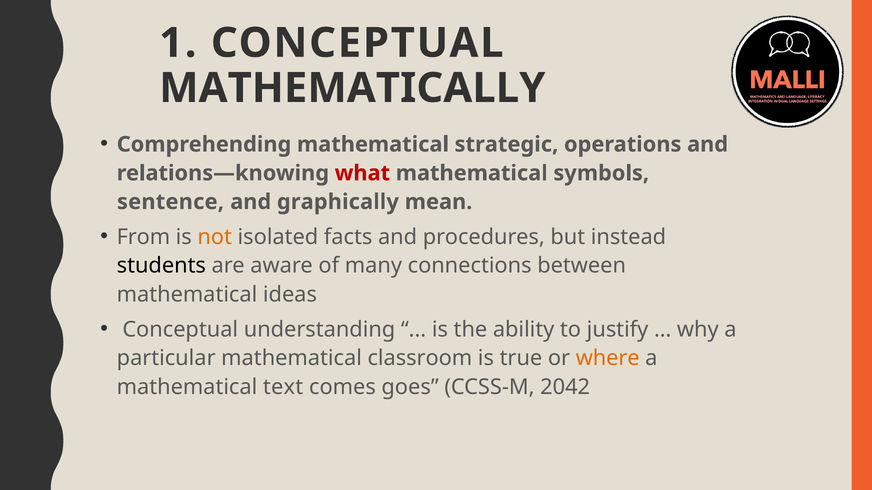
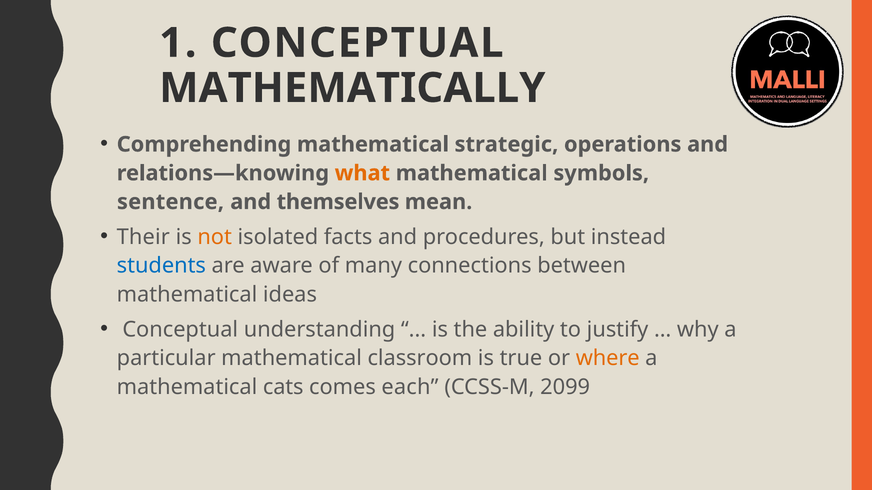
what colour: red -> orange
graphically: graphically -> themselves
From: From -> Their
students colour: black -> blue
text: text -> cats
goes: goes -> each
2042: 2042 -> 2099
